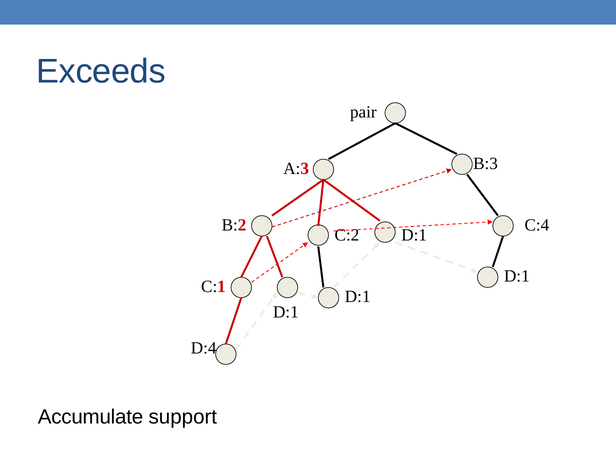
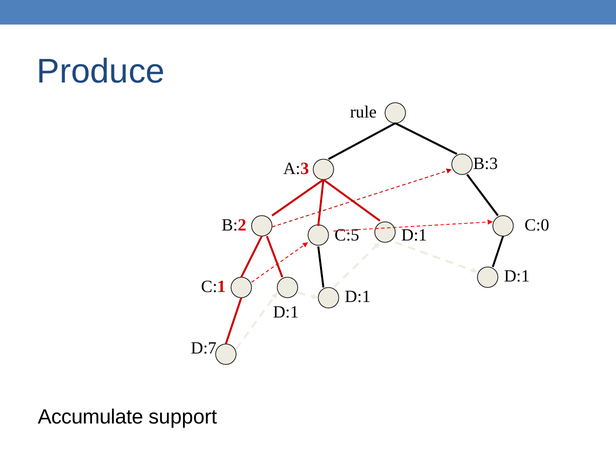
Exceeds: Exceeds -> Produce
pair: pair -> rule
C:4: C:4 -> C:0
C:2: C:2 -> C:5
D:4: D:4 -> D:7
